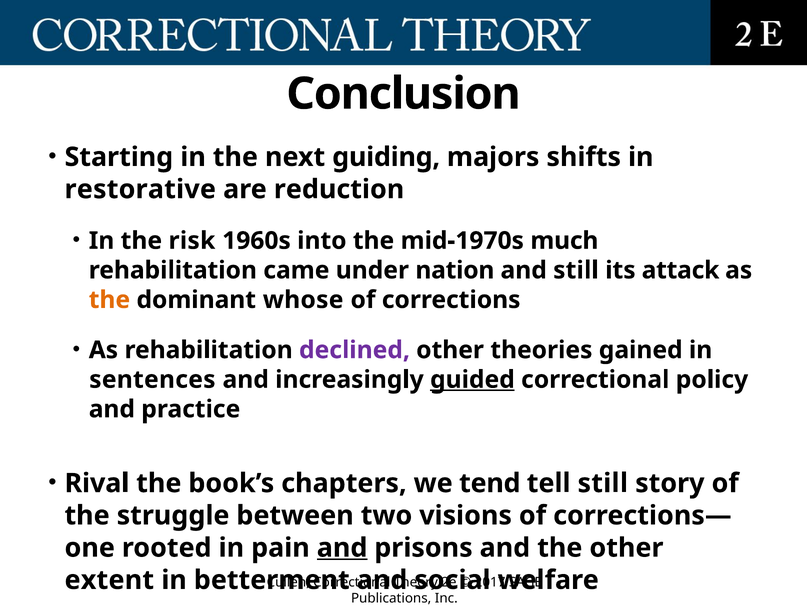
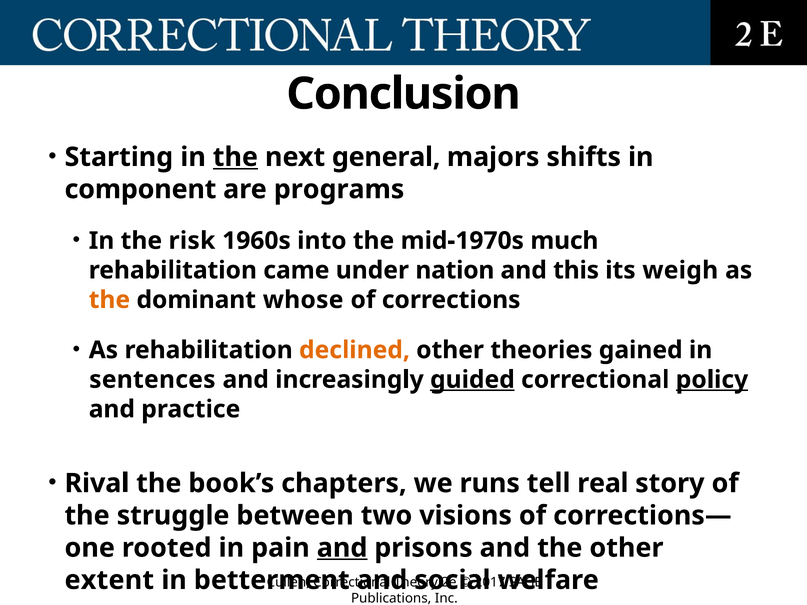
the at (235, 157) underline: none -> present
guiding: guiding -> general
restorative: restorative -> component
reduction: reduction -> programs
and still: still -> this
attack: attack -> weigh
declined colour: purple -> orange
policy underline: none -> present
tend: tend -> runs
tell still: still -> real
